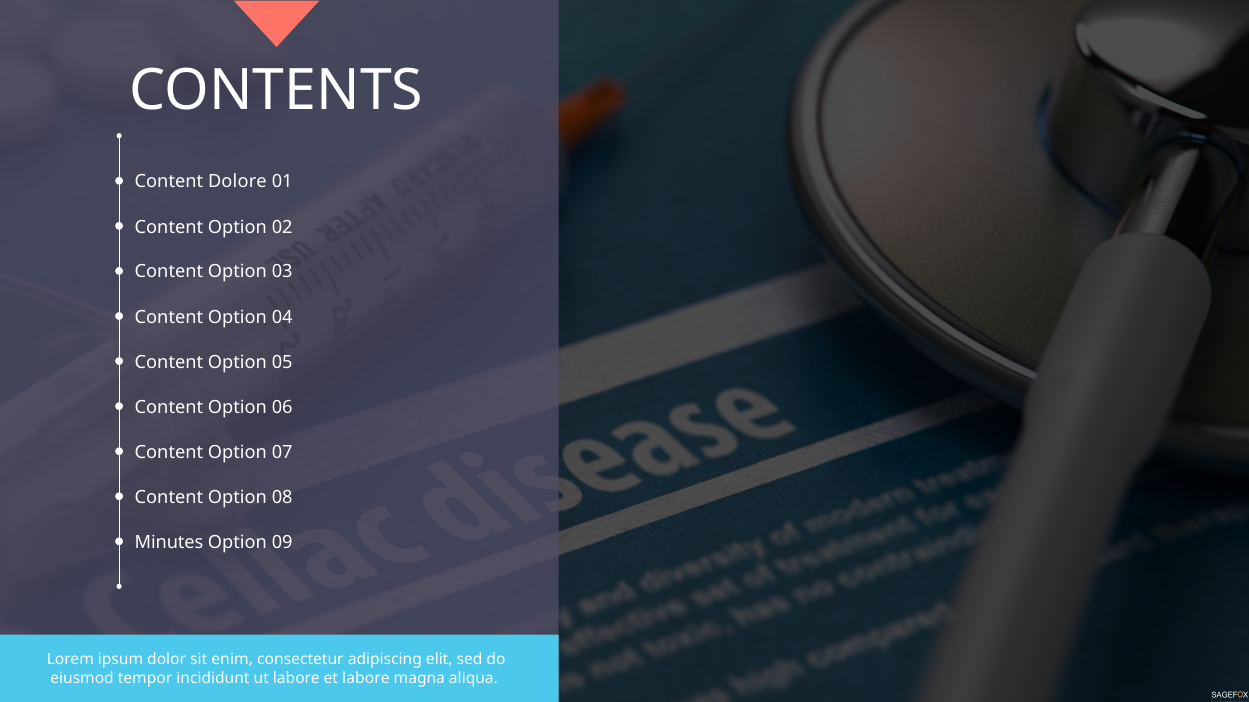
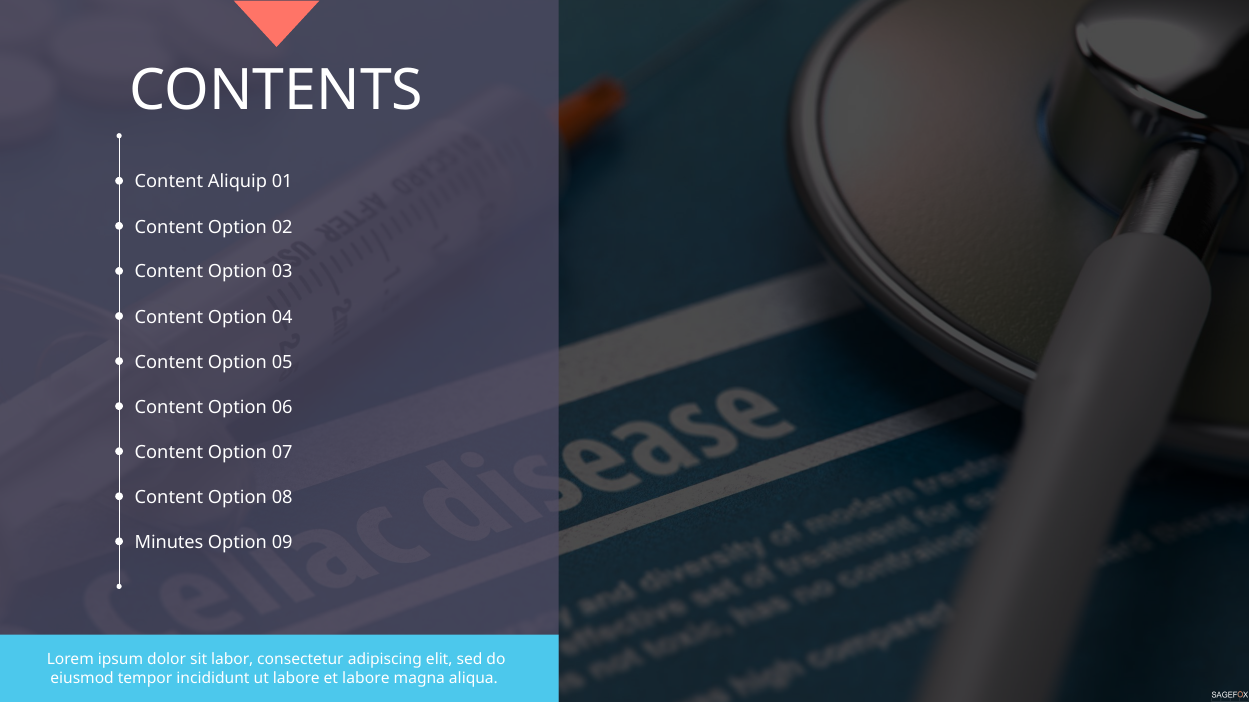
Dolore: Dolore -> Aliquip
enim: enim -> labor
